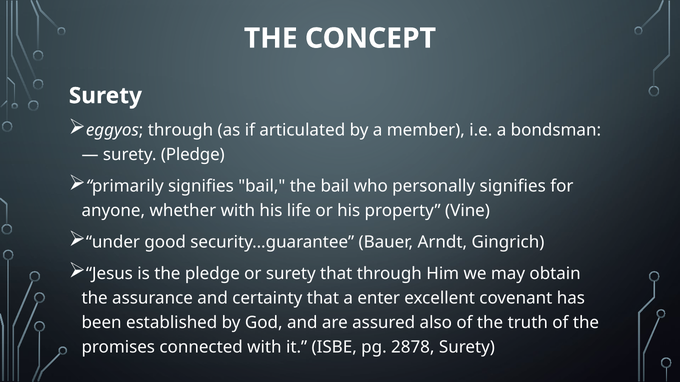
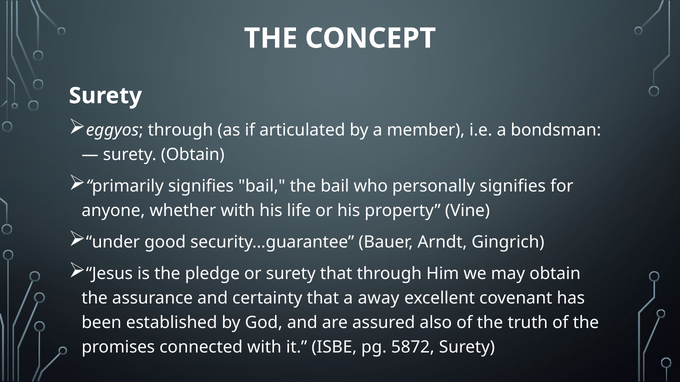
surety Pledge: Pledge -> Obtain
enter: enter -> away
2878: 2878 -> 5872
